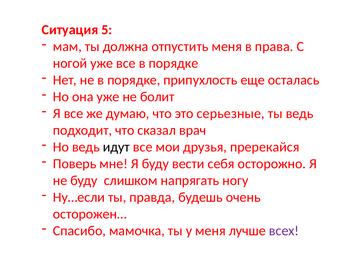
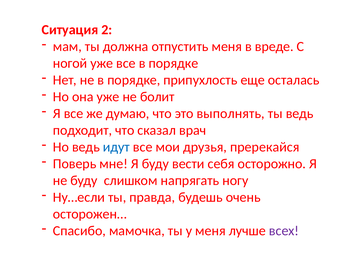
5: 5 -> 2
права: права -> вреде
серьезные: серьезные -> выполнять
идут colour: black -> blue
